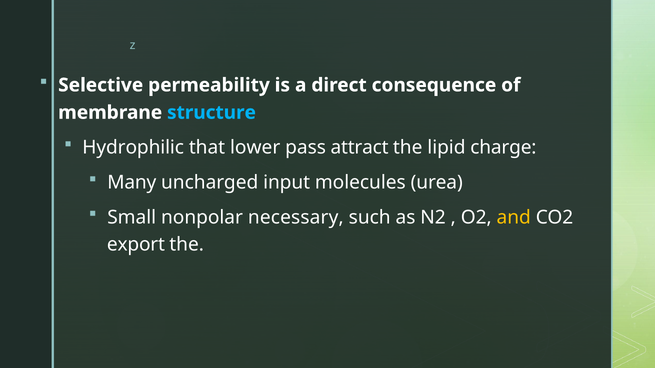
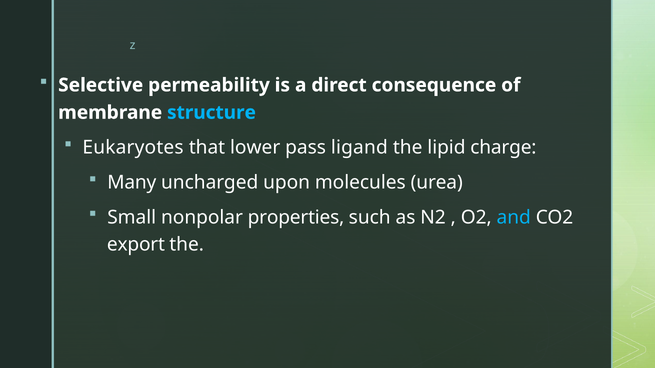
Hydrophilic: Hydrophilic -> Eukaryotes
attract: attract -> ligand
input: input -> upon
necessary: necessary -> properties
and colour: yellow -> light blue
